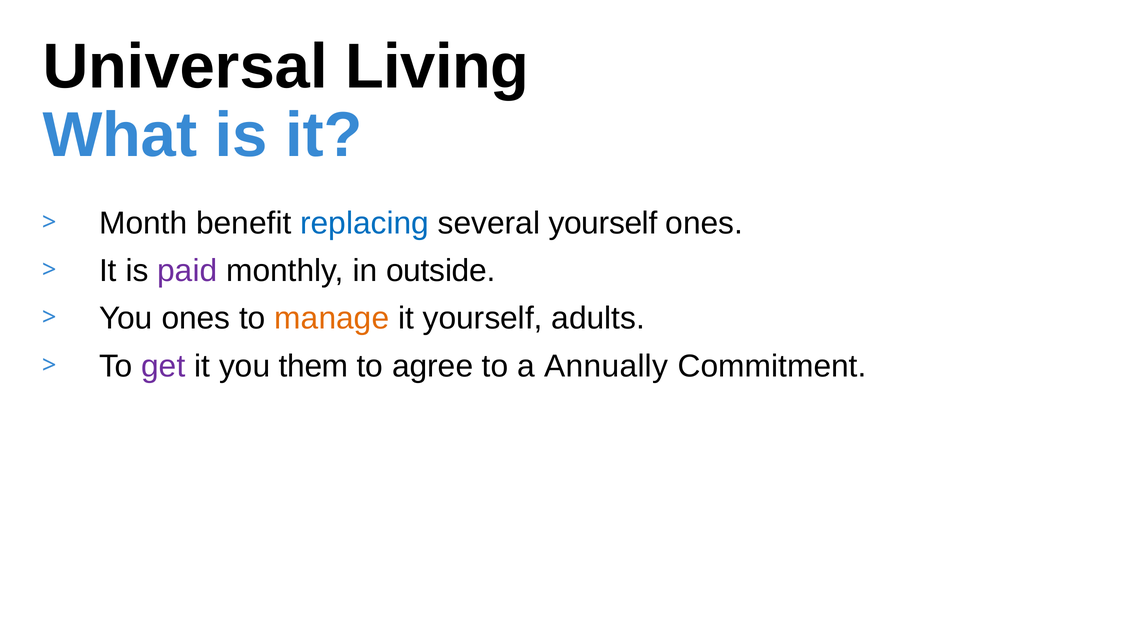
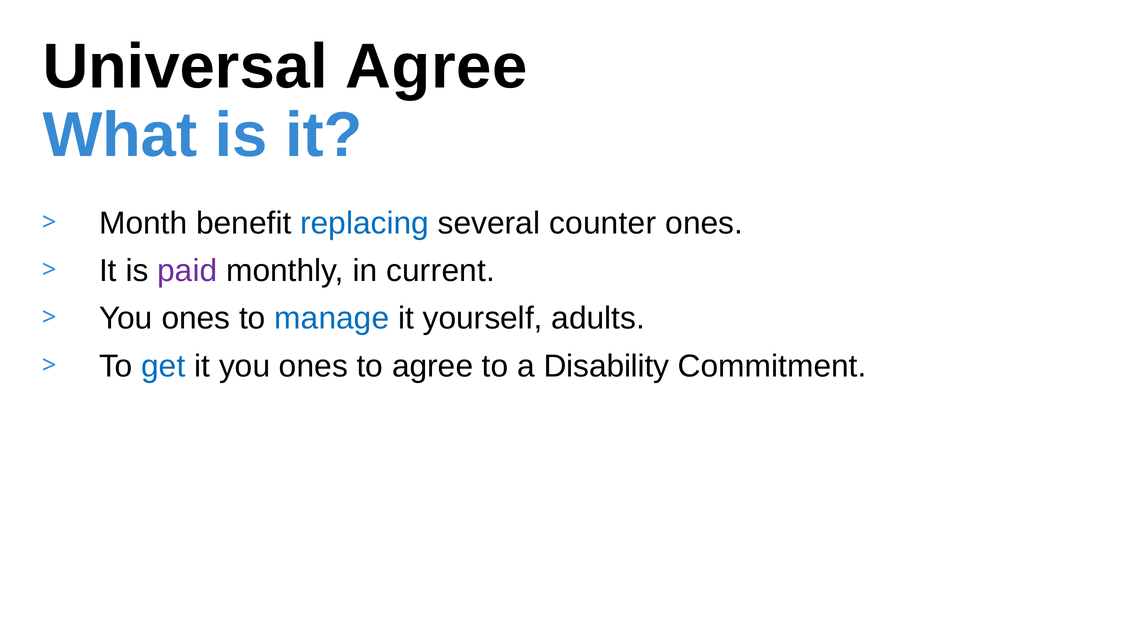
Universal Living: Living -> Agree
several yourself: yourself -> counter
outside: outside -> current
manage colour: orange -> blue
get colour: purple -> blue
it you them: them -> ones
Annually: Annually -> Disability
